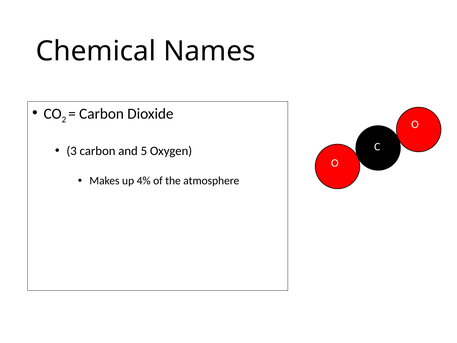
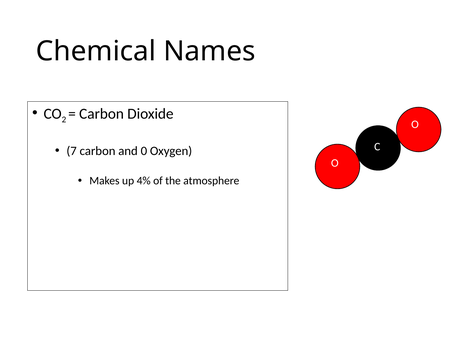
3: 3 -> 7
5: 5 -> 0
